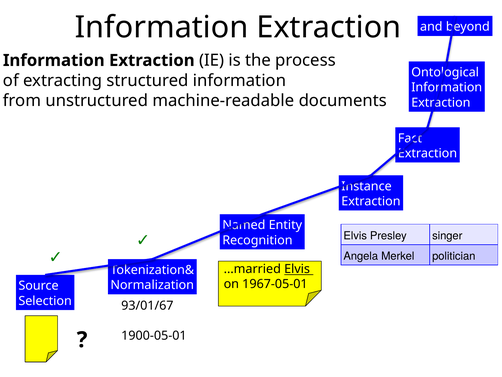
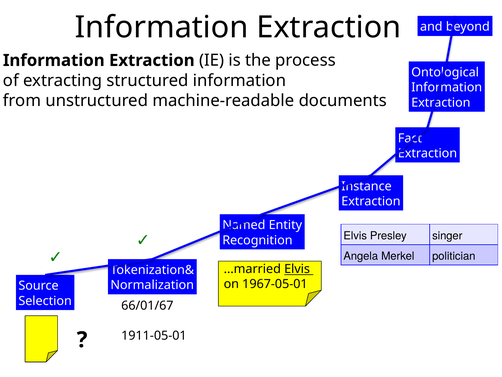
93/01/67: 93/01/67 -> 66/01/67
1900-05-01: 1900-05-01 -> 1911-05-01
